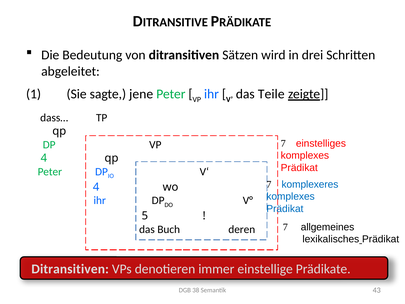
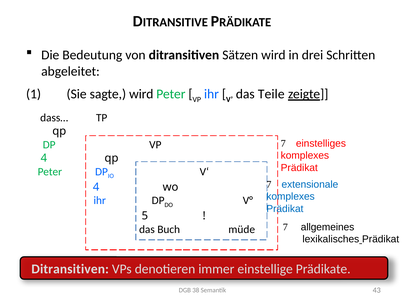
sagte jene: jene -> wird
komplexeres: komplexeres -> extensionale
deren: deren -> müde
